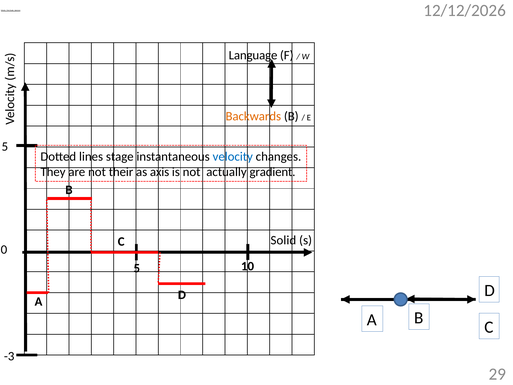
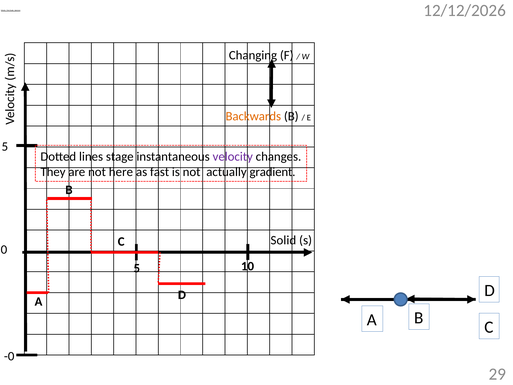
Language: Language -> Changing
velocity at (233, 156) colour: blue -> purple
their: their -> here
axis: axis -> fast
-3: -3 -> -0
